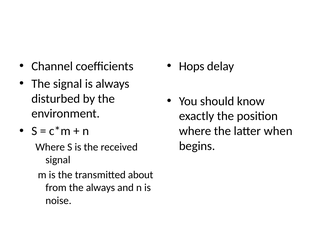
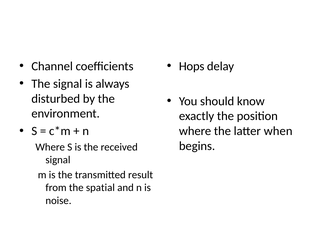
about: about -> result
the always: always -> spatial
